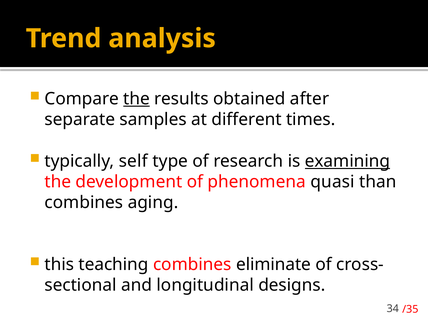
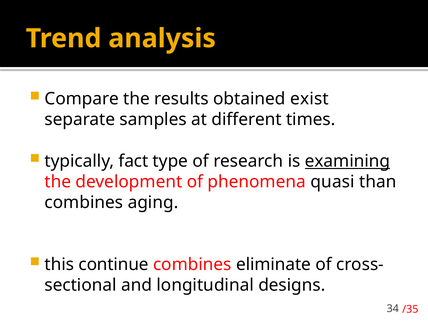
the at (136, 99) underline: present -> none
after: after -> exist
self: self -> fact
teaching: teaching -> continue
